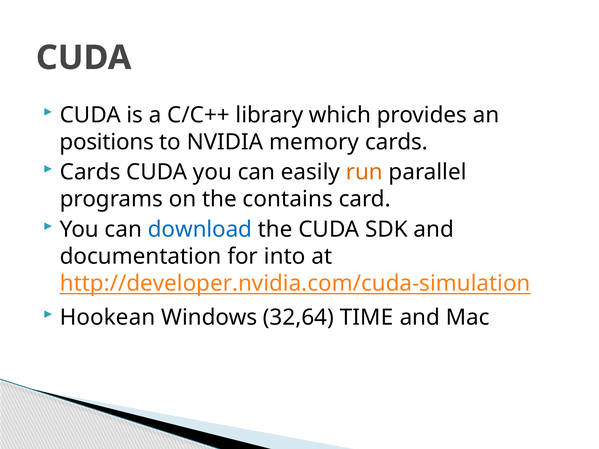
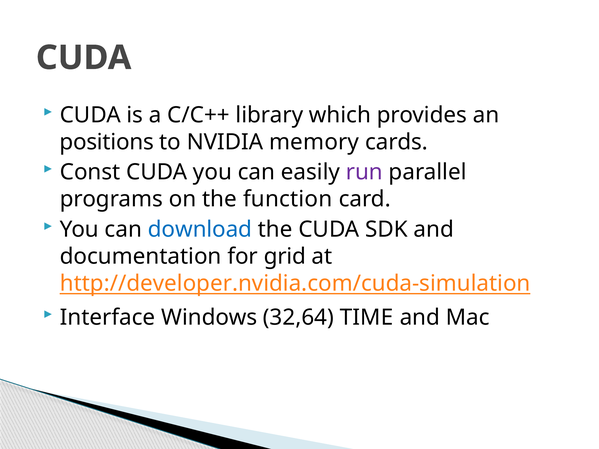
Cards at (90, 172): Cards -> Const
run colour: orange -> purple
contains: contains -> function
into: into -> grid
Hookean: Hookean -> Interface
